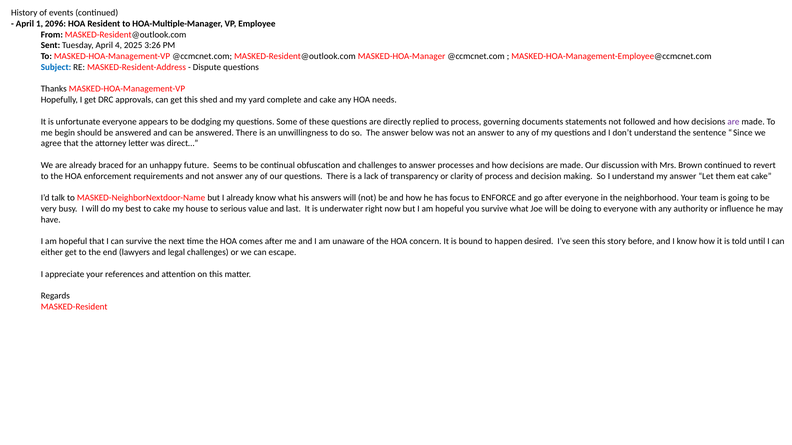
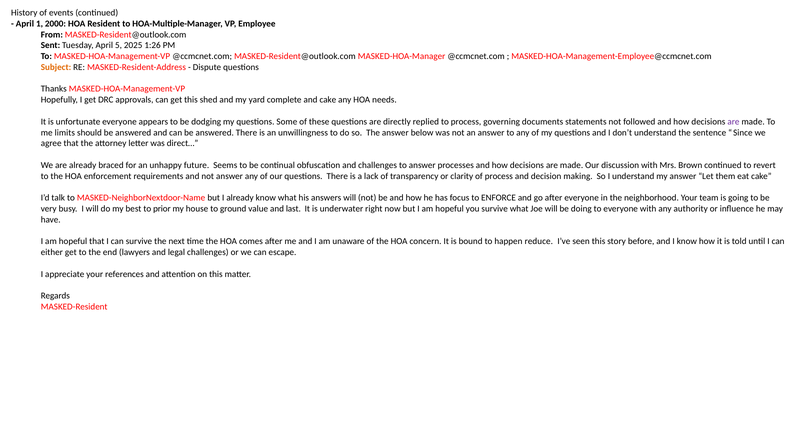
2096: 2096 -> 2000
4: 4 -> 5
3:26: 3:26 -> 1:26
Subject colour: blue -> orange
begin: begin -> limits
to cake: cake -> prior
serious: serious -> ground
desired: desired -> reduce
